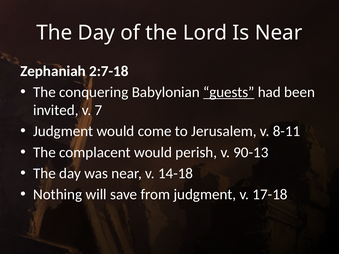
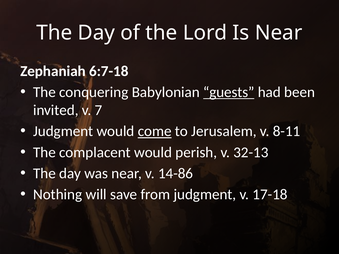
2:7-18: 2:7-18 -> 6:7-18
come underline: none -> present
90-13: 90-13 -> 32-13
14-18: 14-18 -> 14-86
